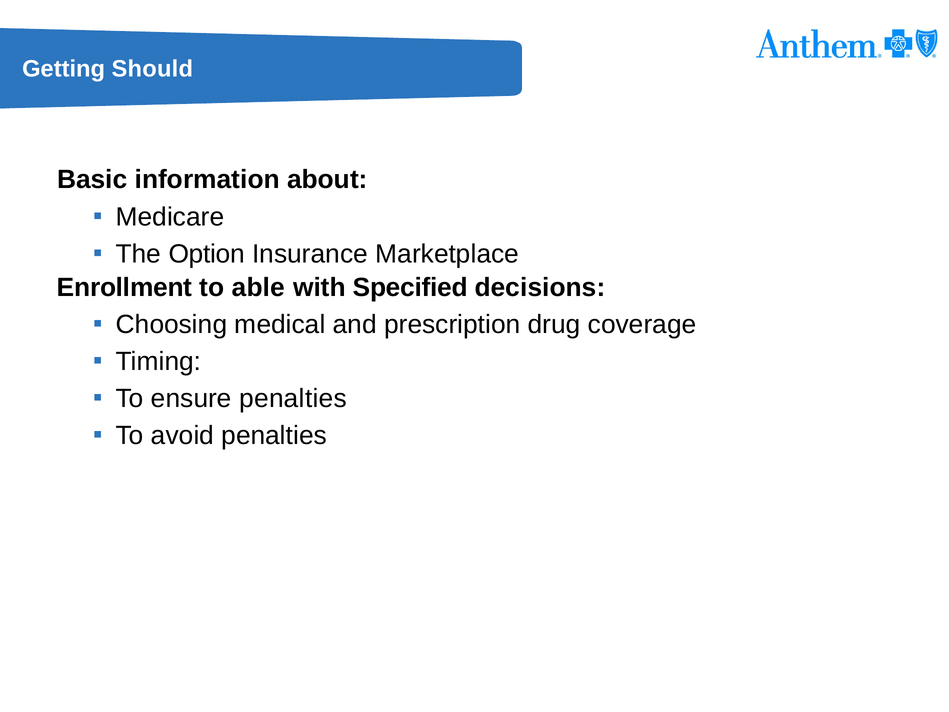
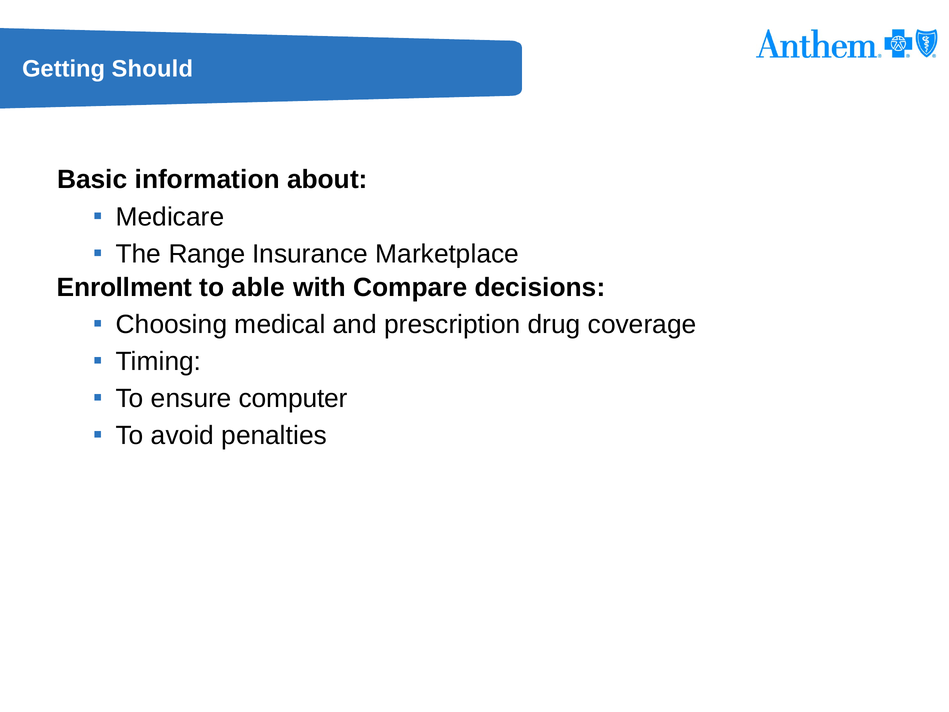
Option: Option -> Range
Specified: Specified -> Compare
ensure penalties: penalties -> computer
